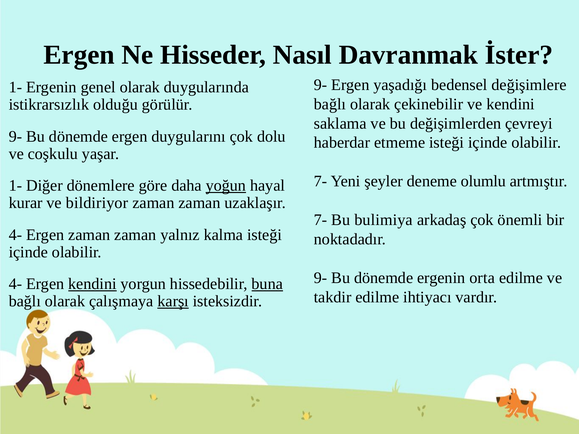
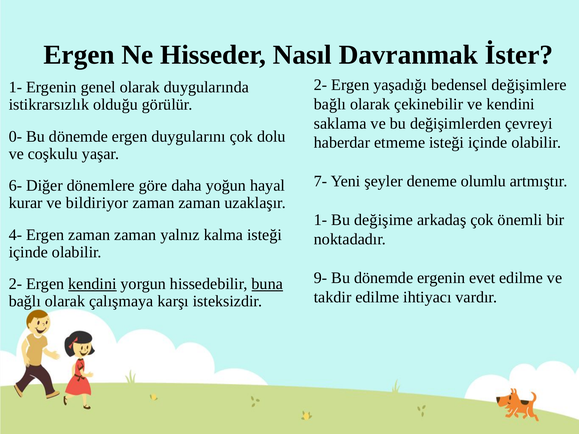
9- at (321, 85): 9- -> 2-
9- at (15, 136): 9- -> 0-
1- at (15, 186): 1- -> 6-
yoğun underline: present -> none
7- at (321, 220): 7- -> 1-
bulimiya: bulimiya -> değişime
orta: orta -> evet
4- at (15, 284): 4- -> 2-
karşı underline: present -> none
